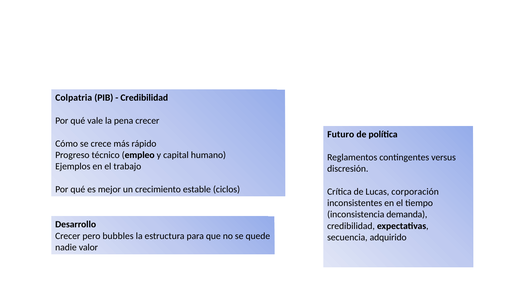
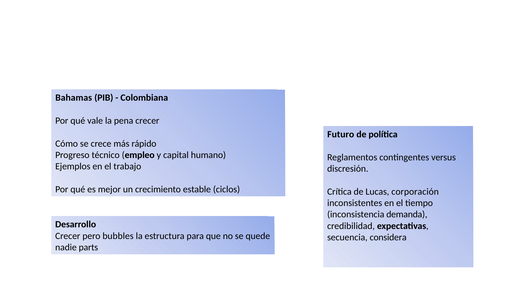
Colpatria: Colpatria -> Bahamas
Credibilidad at (144, 98): Credibilidad -> Colombiana
adquirido: adquirido -> considera
valor: valor -> parts
